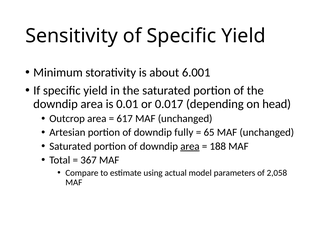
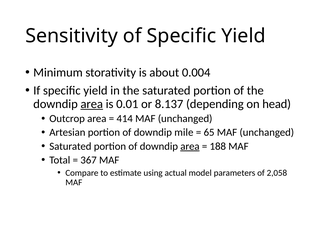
6.001: 6.001 -> 0.004
area at (92, 104) underline: none -> present
0.017: 0.017 -> 8.137
617: 617 -> 414
fully: fully -> mile
